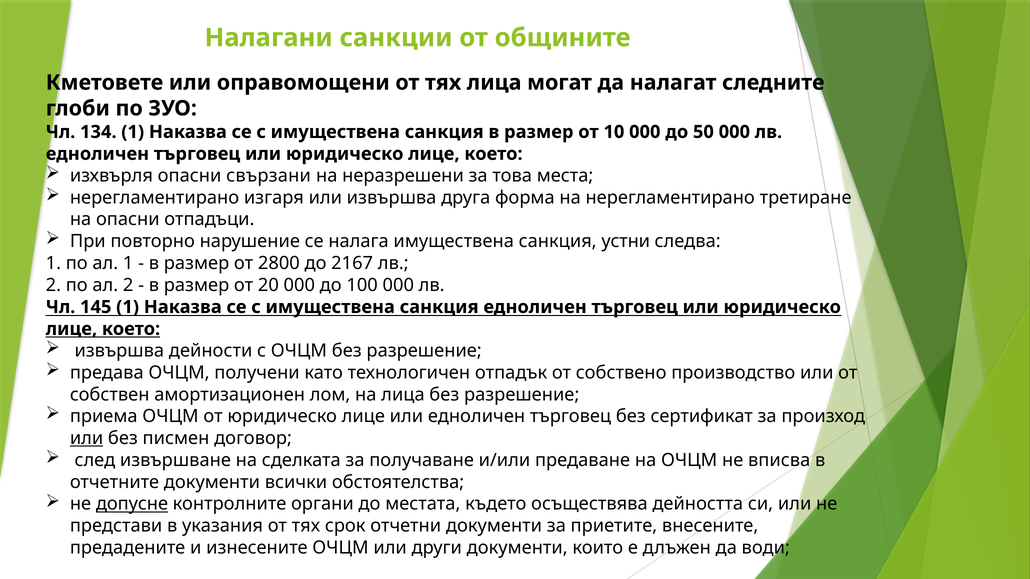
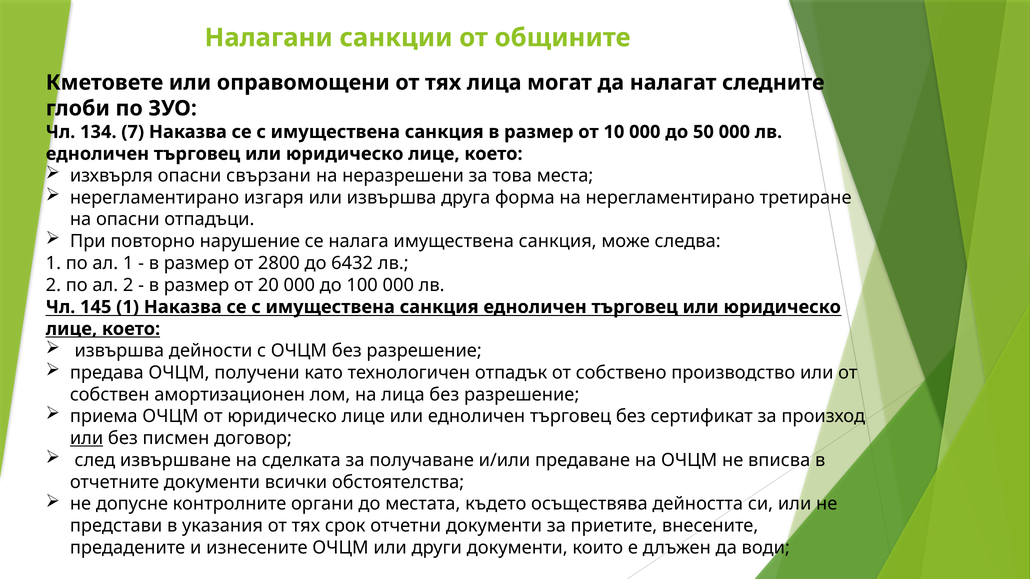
134 1: 1 -> 7
устни: устни -> може
2167: 2167 -> 6432
допусне underline: present -> none
